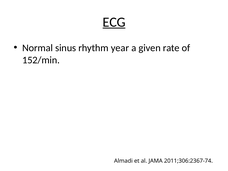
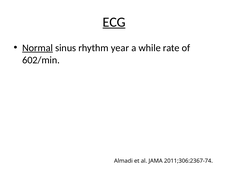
Normal underline: none -> present
given: given -> while
152/min: 152/min -> 602/min
